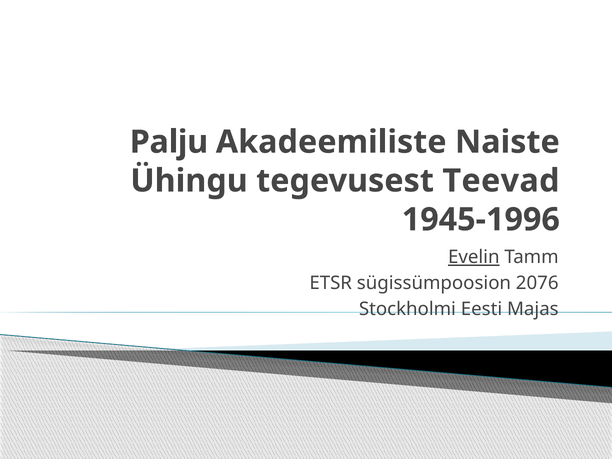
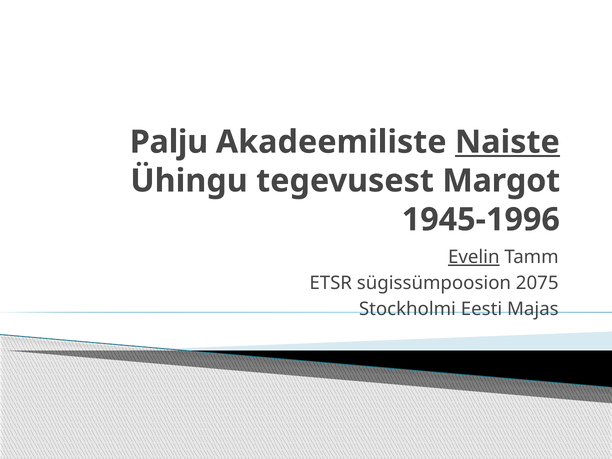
Naiste underline: none -> present
Teevad: Teevad -> Margot
2076: 2076 -> 2075
